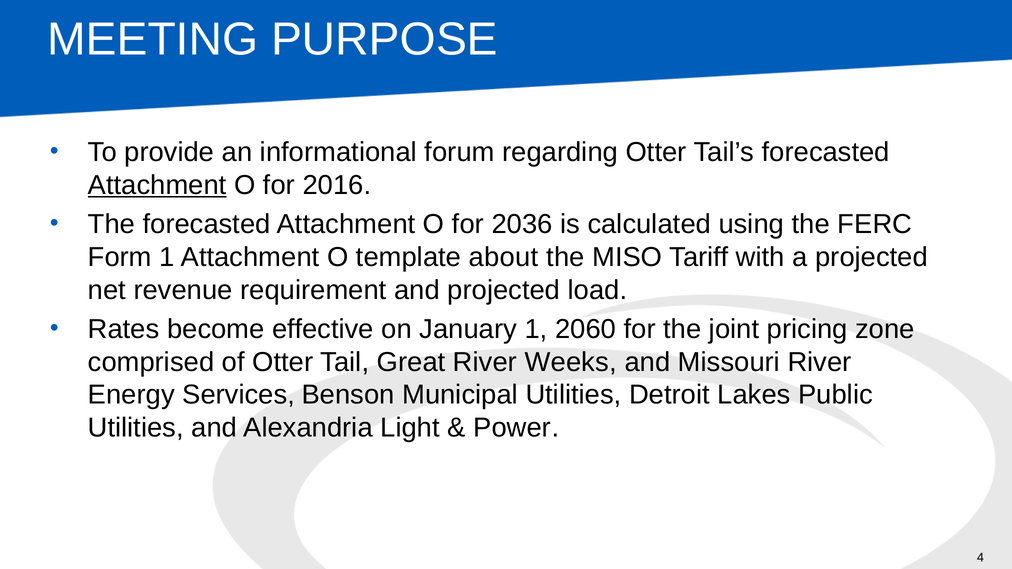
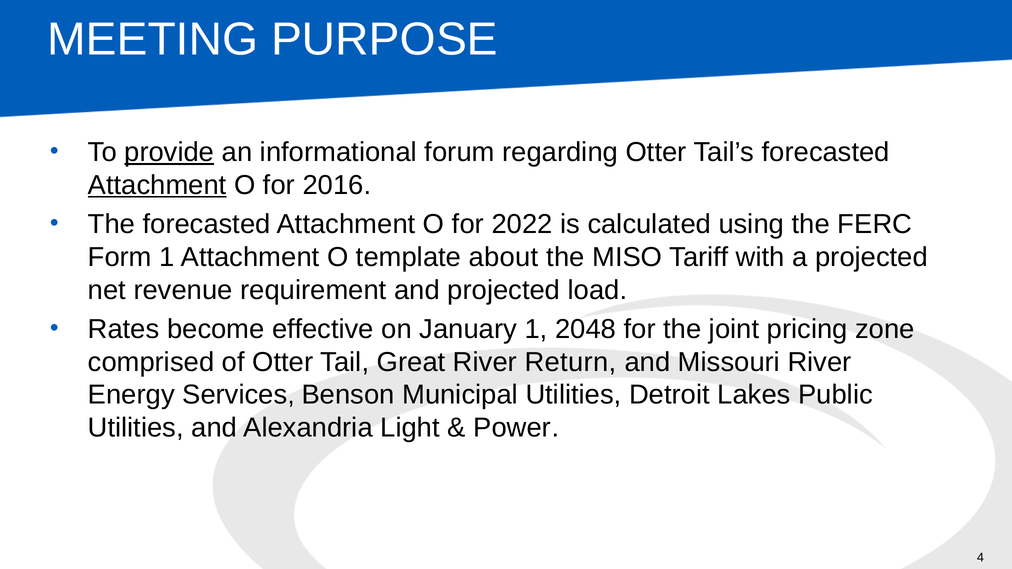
provide underline: none -> present
2036: 2036 -> 2022
2060: 2060 -> 2048
Weeks: Weeks -> Return
